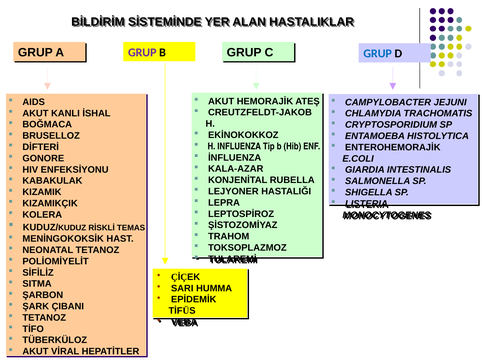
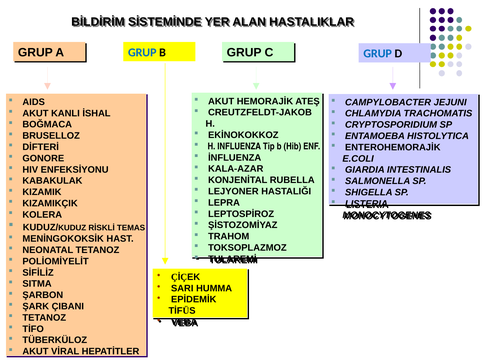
GRUP at (142, 52) colour: purple -> blue
